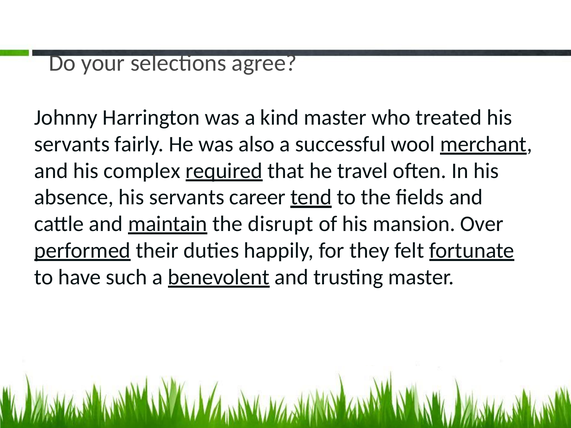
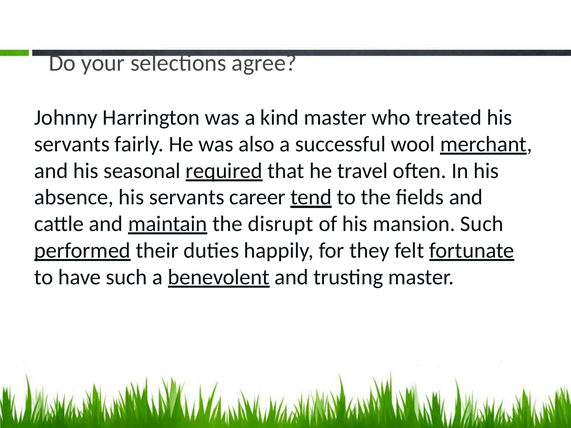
complex: complex -> seasonal
mansion Over: Over -> Such
